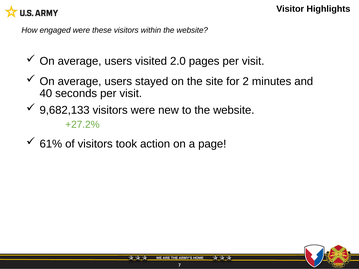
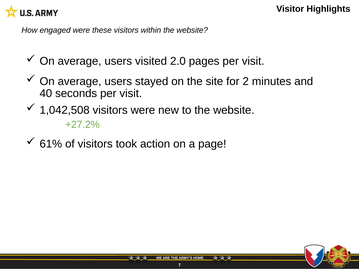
9,682,133: 9,682,133 -> 1,042,508
